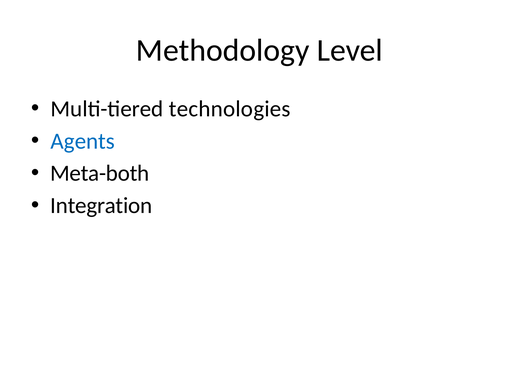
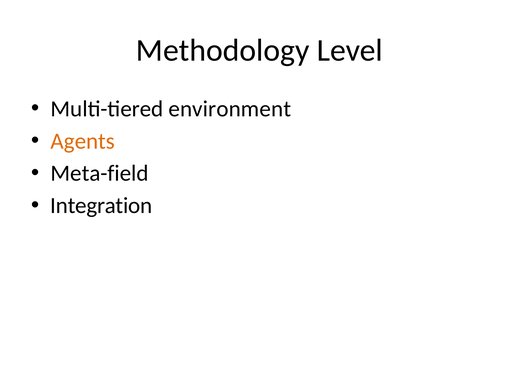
technologies: technologies -> environment
Agents colour: blue -> orange
Meta-both: Meta-both -> Meta-field
